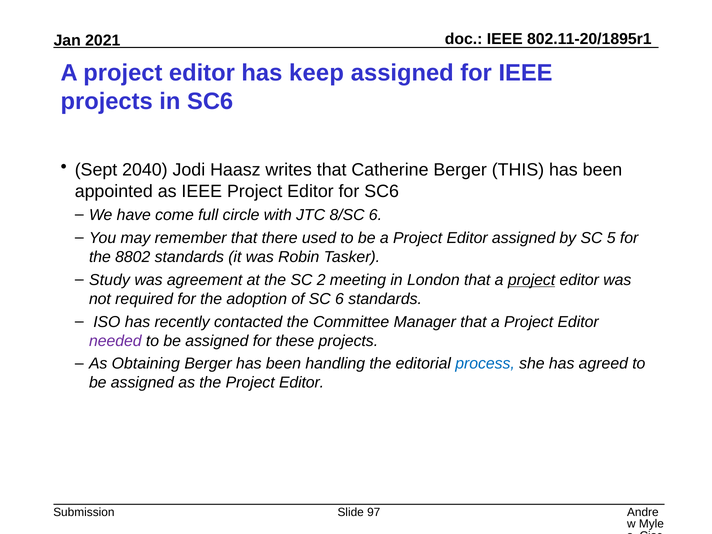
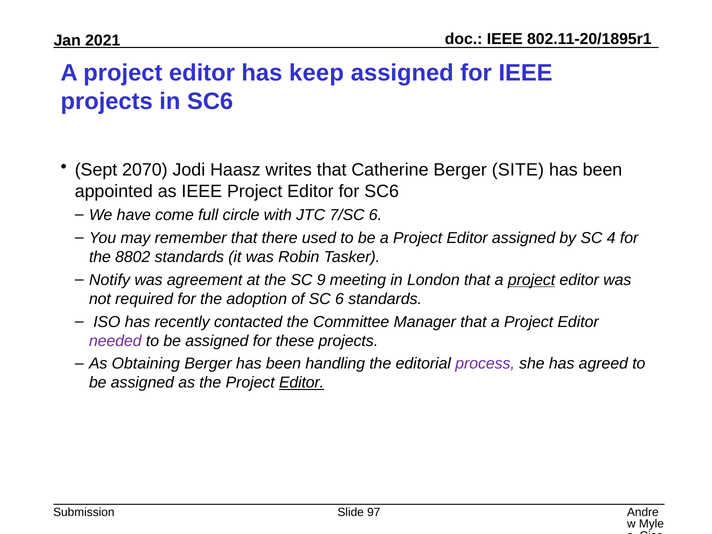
2040: 2040 -> 2070
THIS: THIS -> SITE
8/SC: 8/SC -> 7/SC
5: 5 -> 4
Study: Study -> Notify
2: 2 -> 9
process colour: blue -> purple
Editor at (302, 383) underline: none -> present
